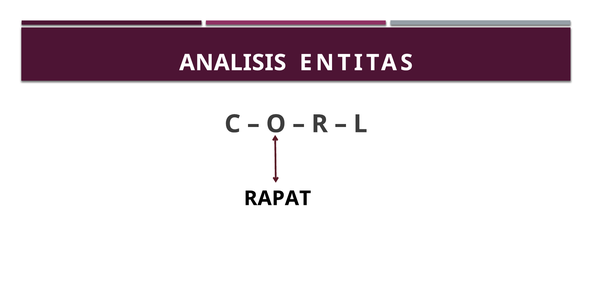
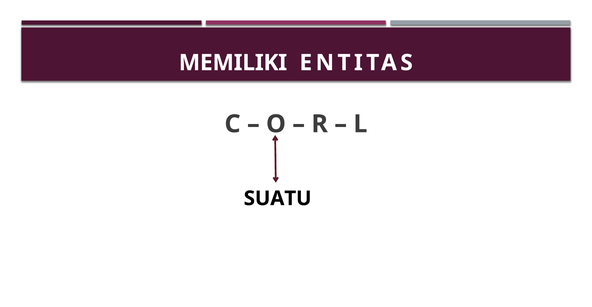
ANALISIS: ANALISIS -> MEMILIKI
RAPAT: RAPAT -> SUATU
